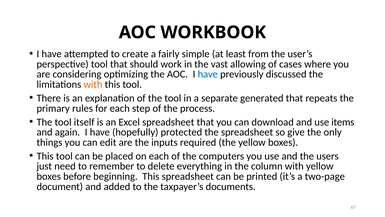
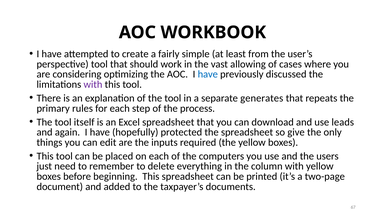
with at (93, 84) colour: orange -> purple
generated: generated -> generates
items: items -> leads
